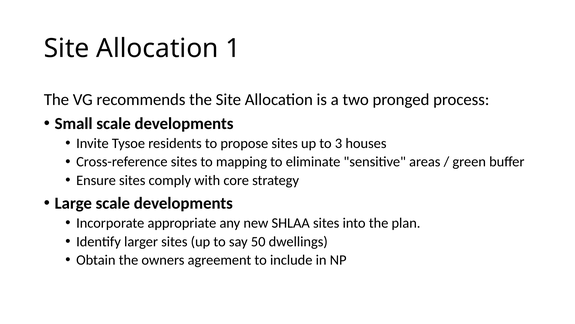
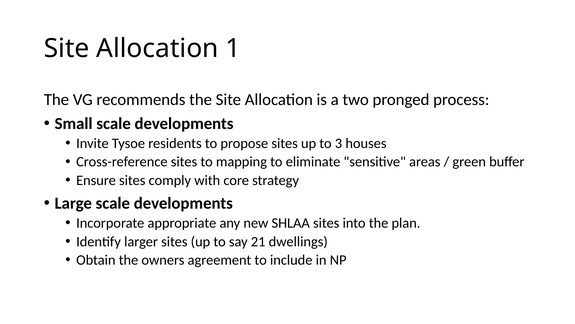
50: 50 -> 21
